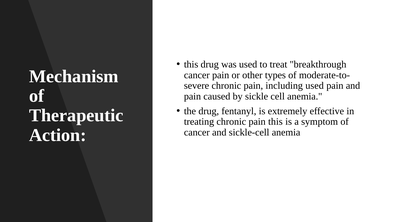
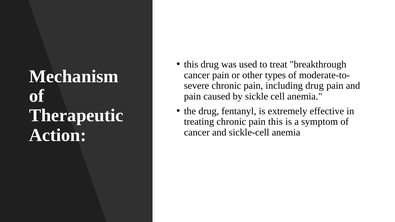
including used: used -> drug
